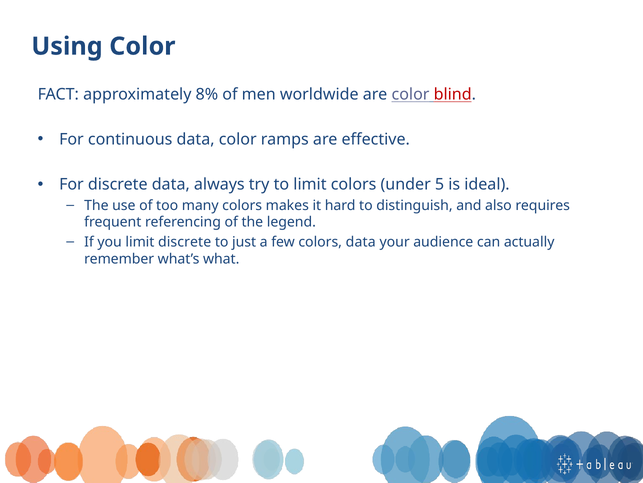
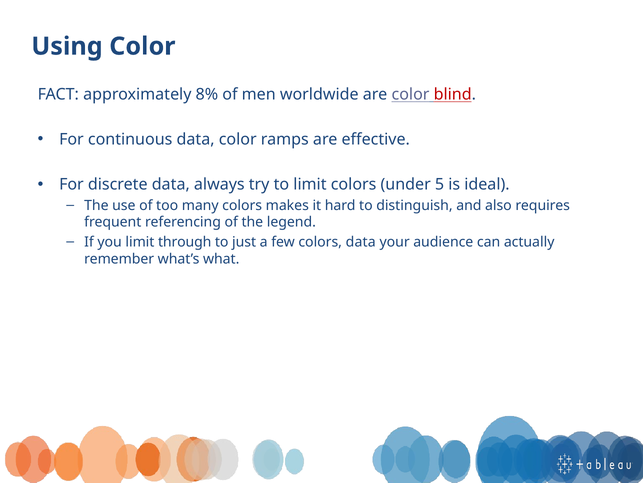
limit discrete: discrete -> through
